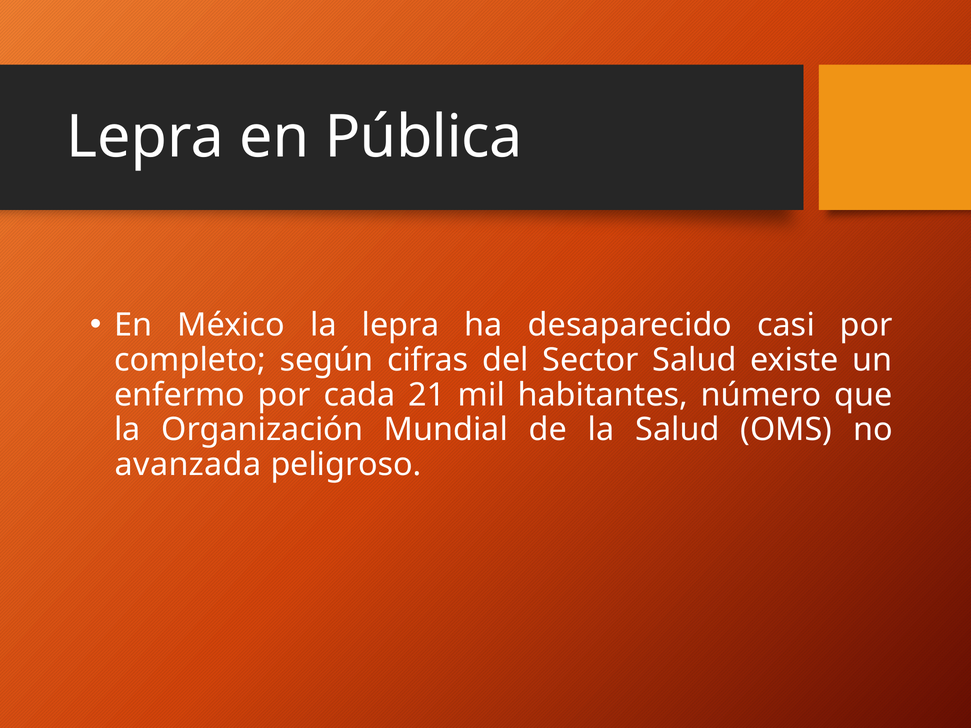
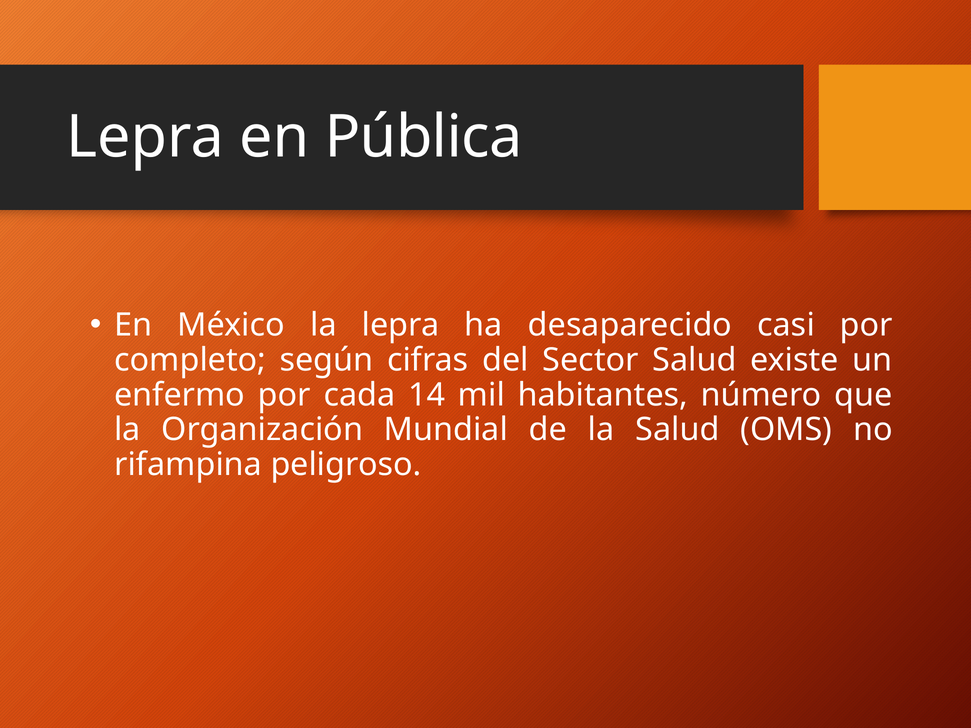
21: 21 -> 14
avanzada: avanzada -> rifampina
